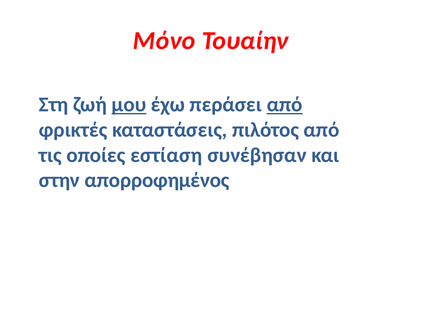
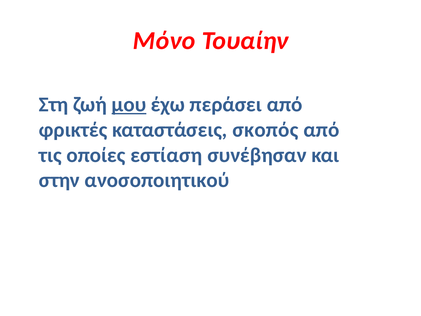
από at (285, 104) underline: present -> none
πιλότος: πιλότος -> σκοπός
απορροφημένος: απορροφημένος -> ανοσοποιητικού
